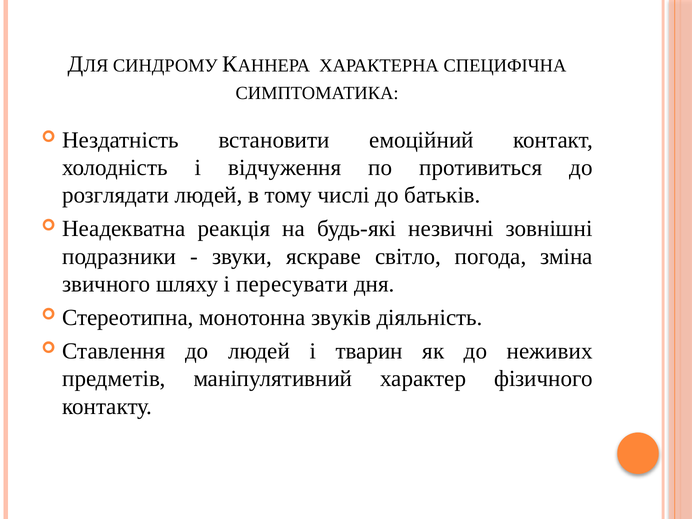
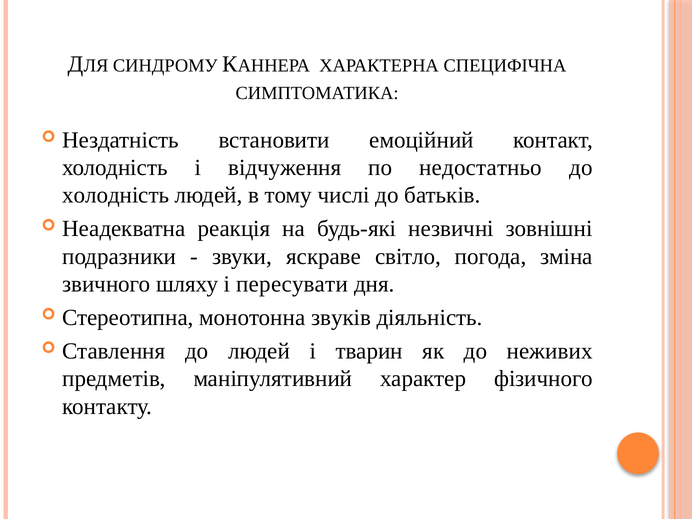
противиться: противиться -> недостатньо
розглядати at (116, 195): розглядати -> холодність
